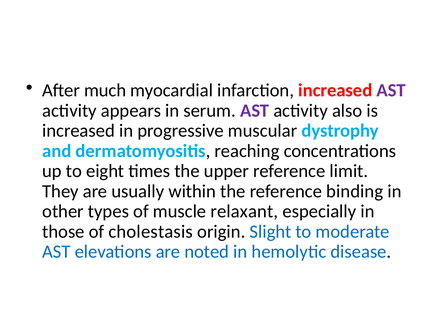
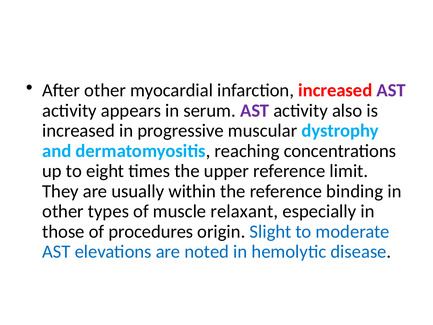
After much: much -> other
cholestasis: cholestasis -> procedures
